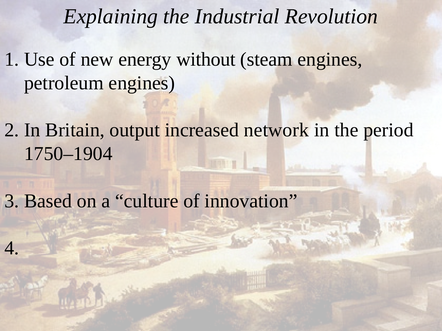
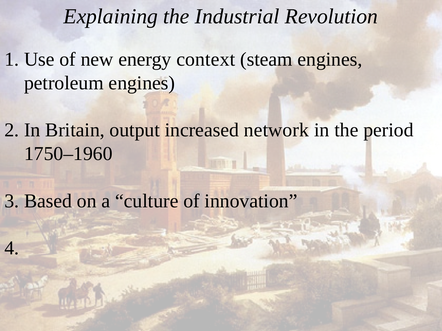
without: without -> context
1750–1904: 1750–1904 -> 1750–1960
